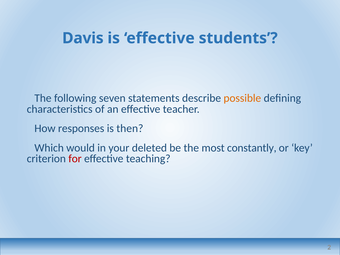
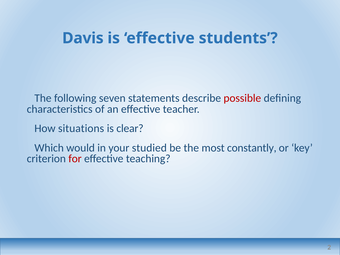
possible colour: orange -> red
responses: responses -> situations
then: then -> clear
deleted: deleted -> studied
